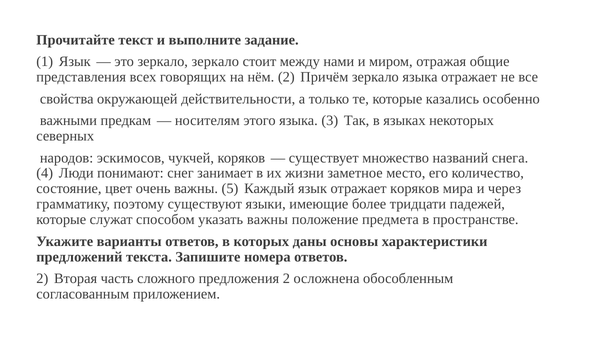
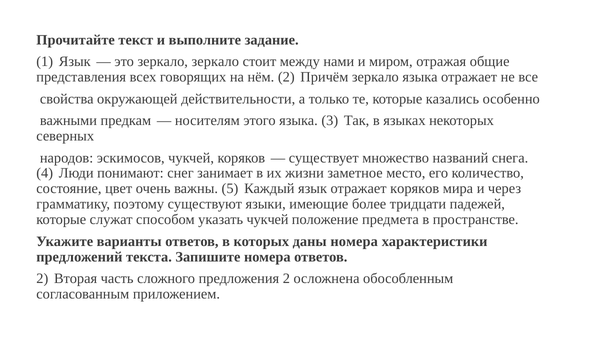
указать важны: важны -> чукчей
даны основы: основы -> номера
